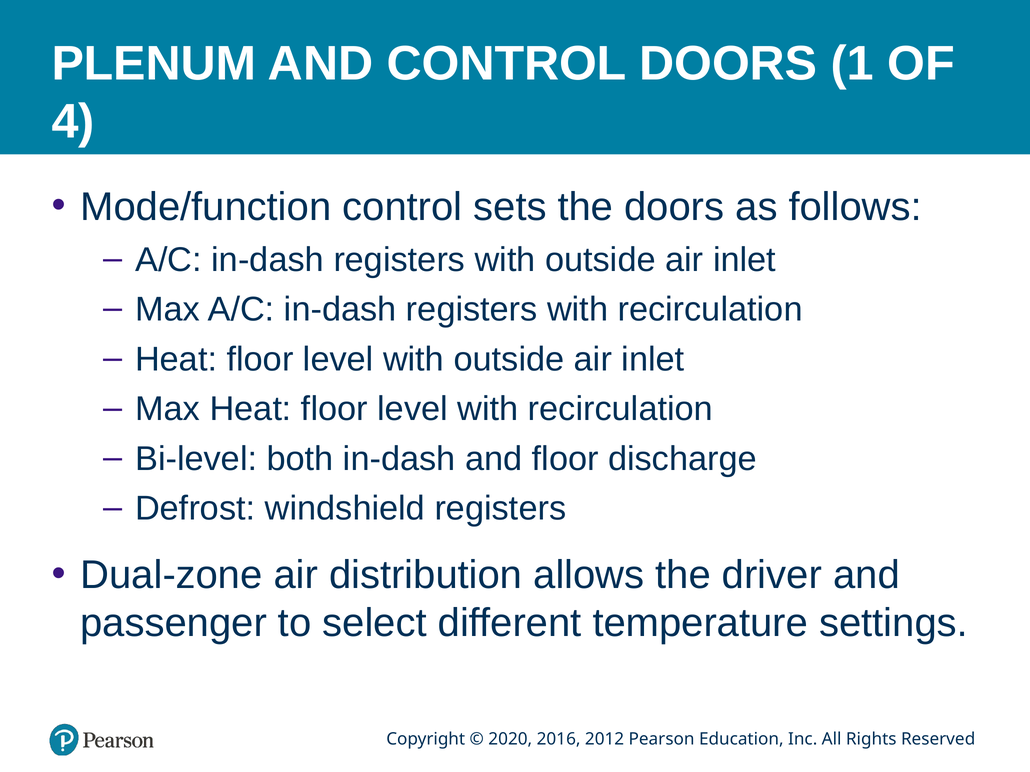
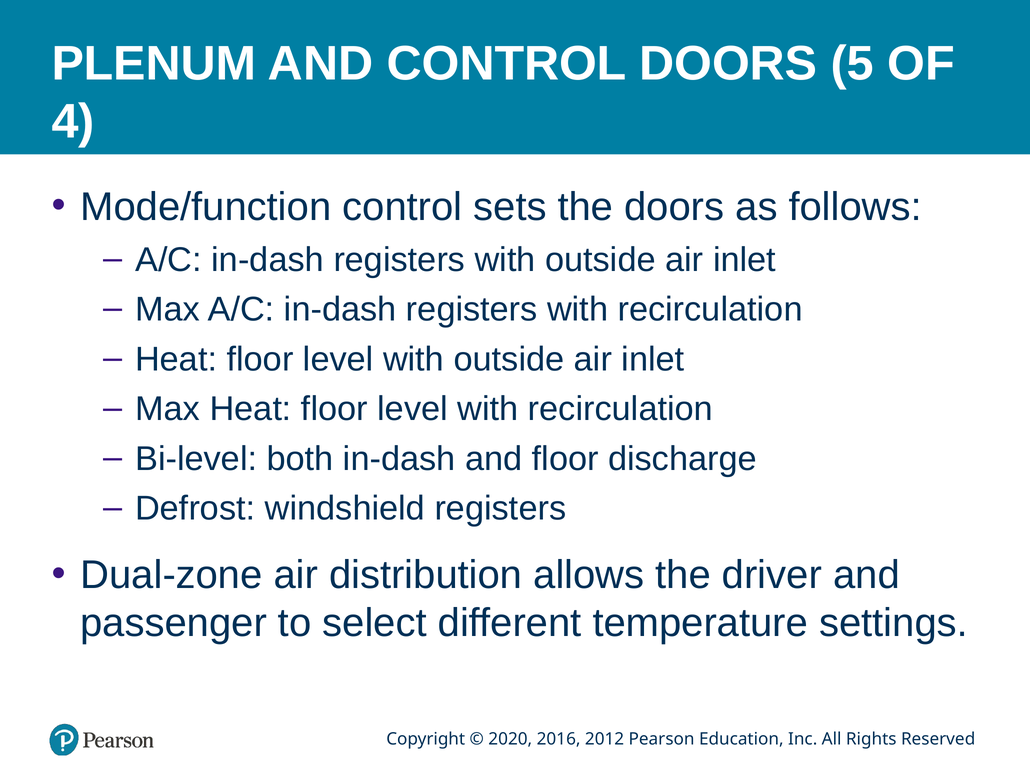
1: 1 -> 5
